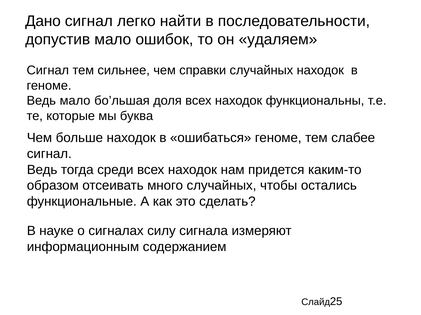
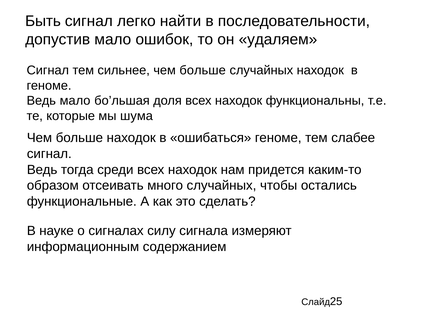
Дано: Дано -> Быть
сильнее чем справки: справки -> больше
буква: буква -> шума
